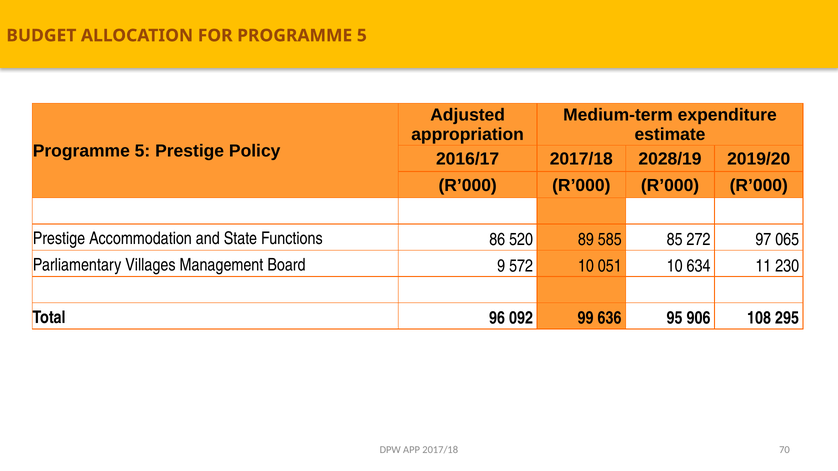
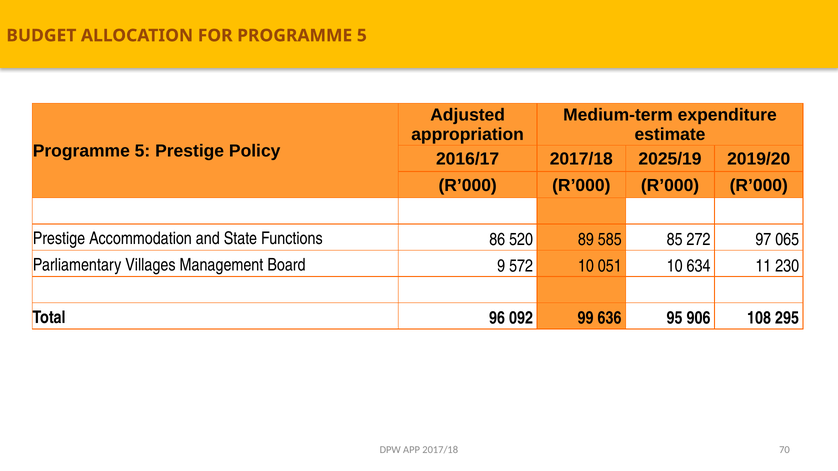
2028/19: 2028/19 -> 2025/19
